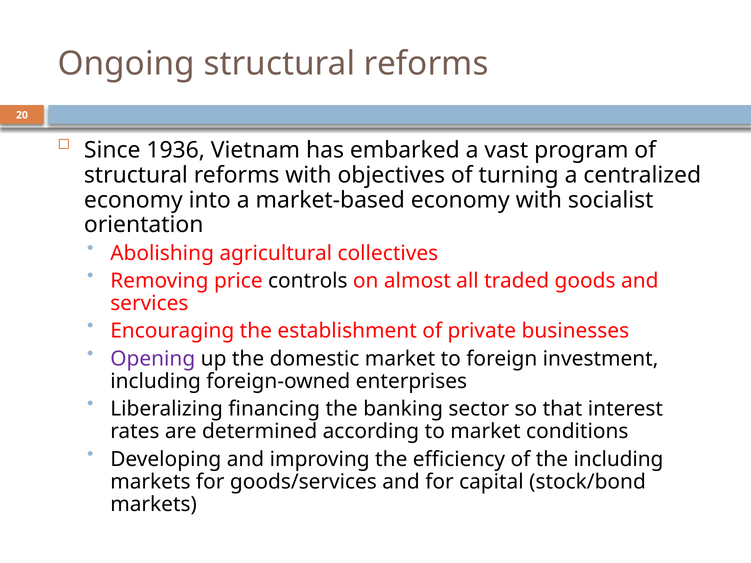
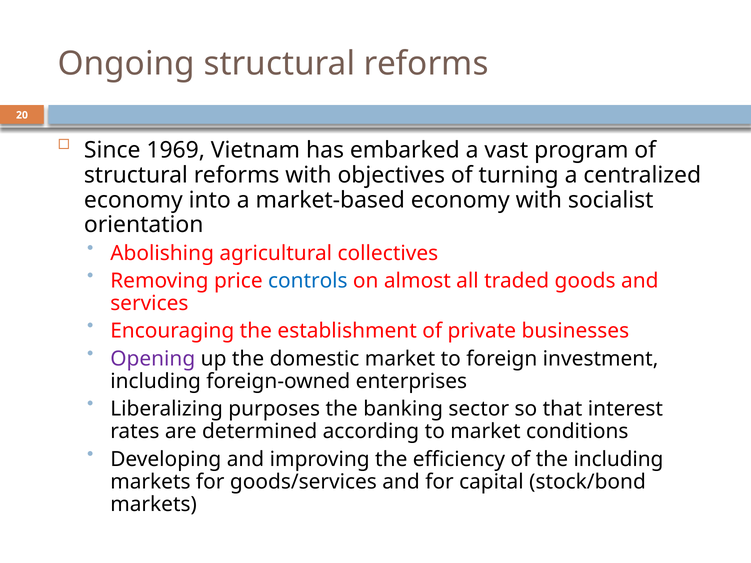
1936: 1936 -> 1969
controls colour: black -> blue
financing: financing -> purposes
